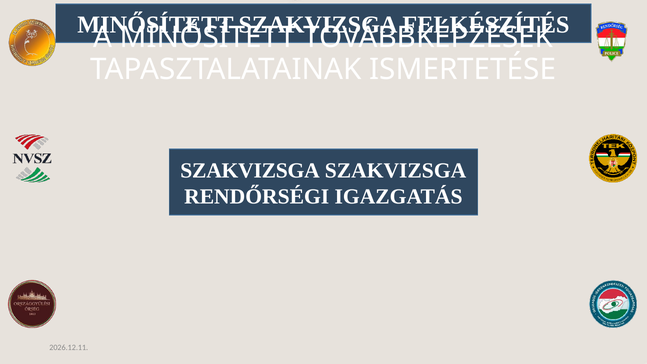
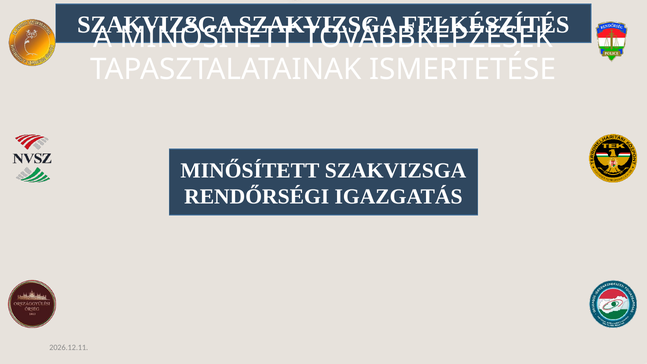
MINŐSÍTETT at (155, 25): MINŐSÍTETT -> SZAKVIZSGA
SZAKVIZSGA at (250, 171): SZAKVIZSGA -> MINŐSÍTETT
